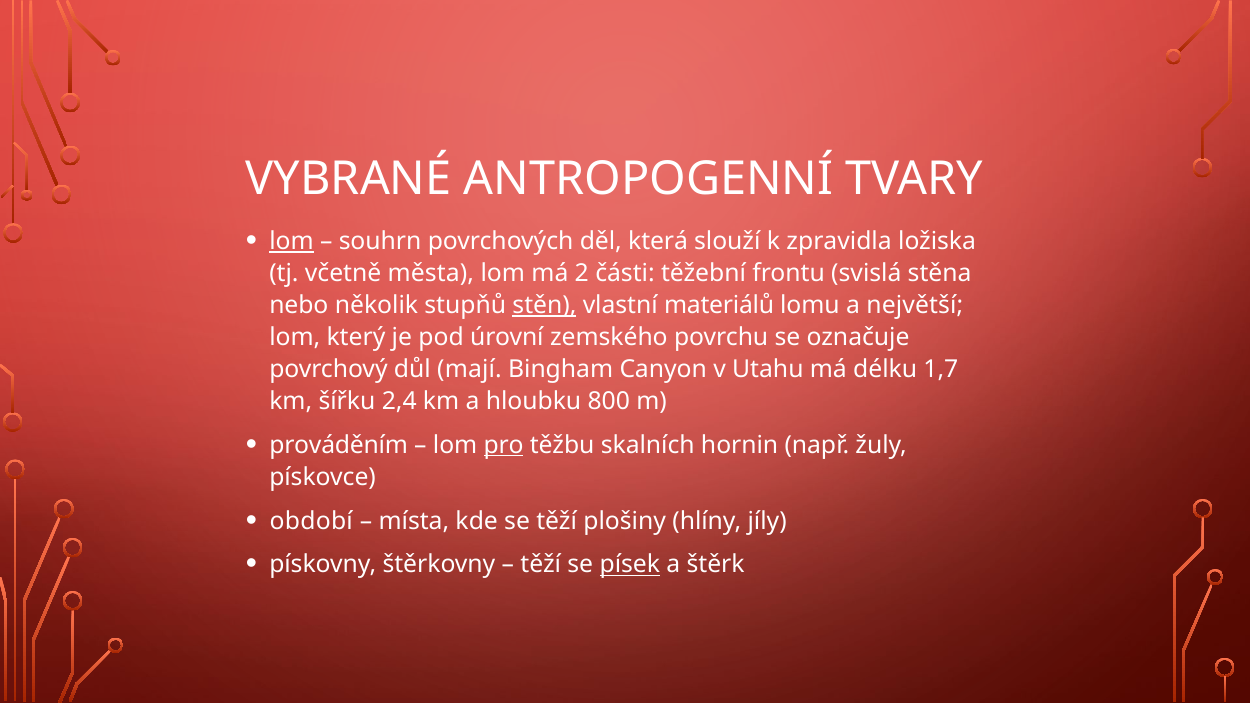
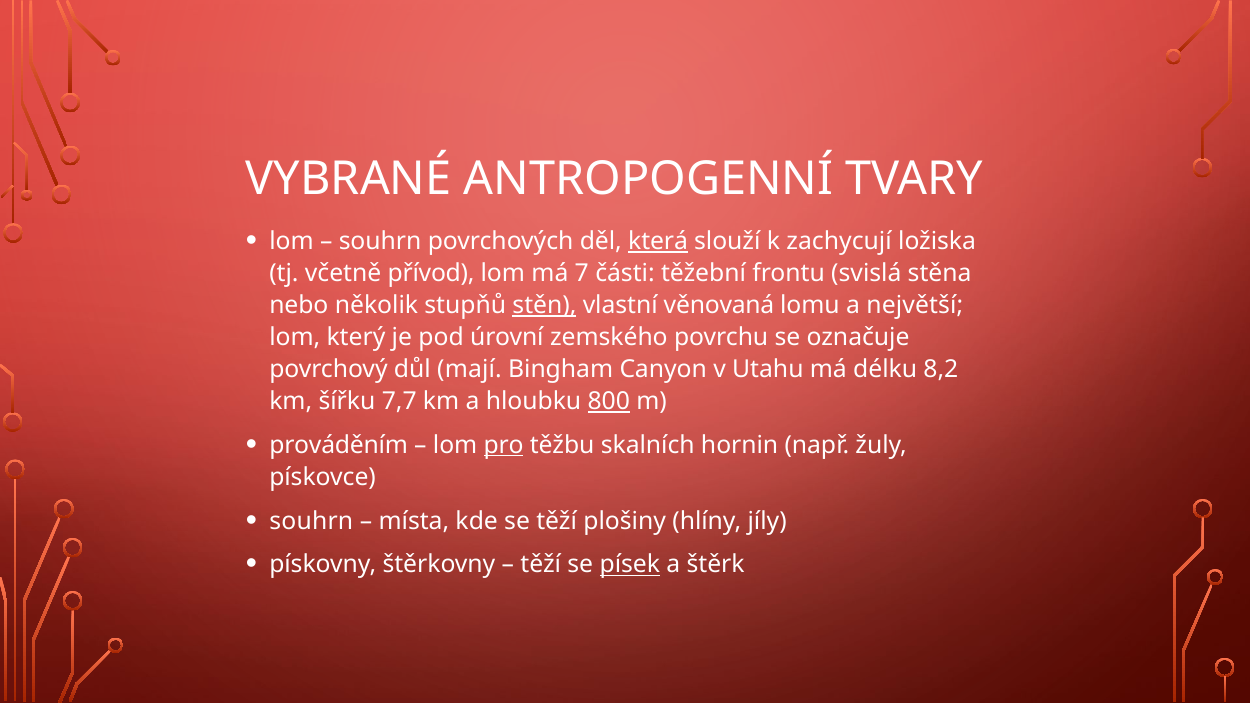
lom at (291, 241) underline: present -> none
která underline: none -> present
zpravidla: zpravidla -> zachycují
města: města -> přívod
2: 2 -> 7
materiálů: materiálů -> věnovaná
1,7: 1,7 -> 8,2
2,4: 2,4 -> 7,7
800 underline: none -> present
období at (311, 521): období -> souhrn
